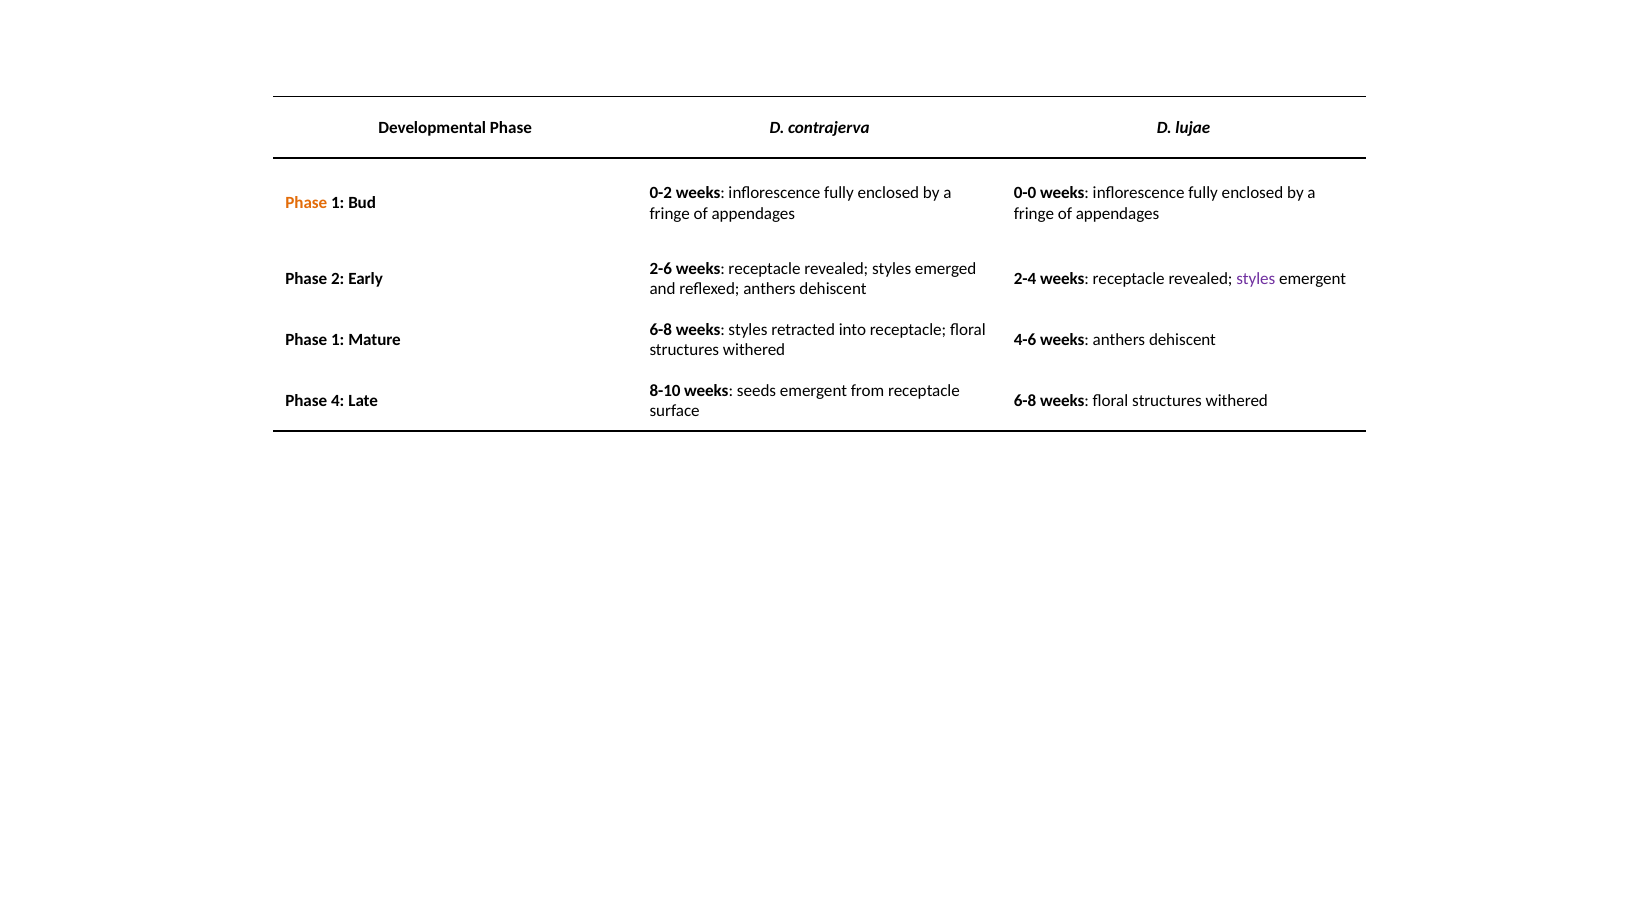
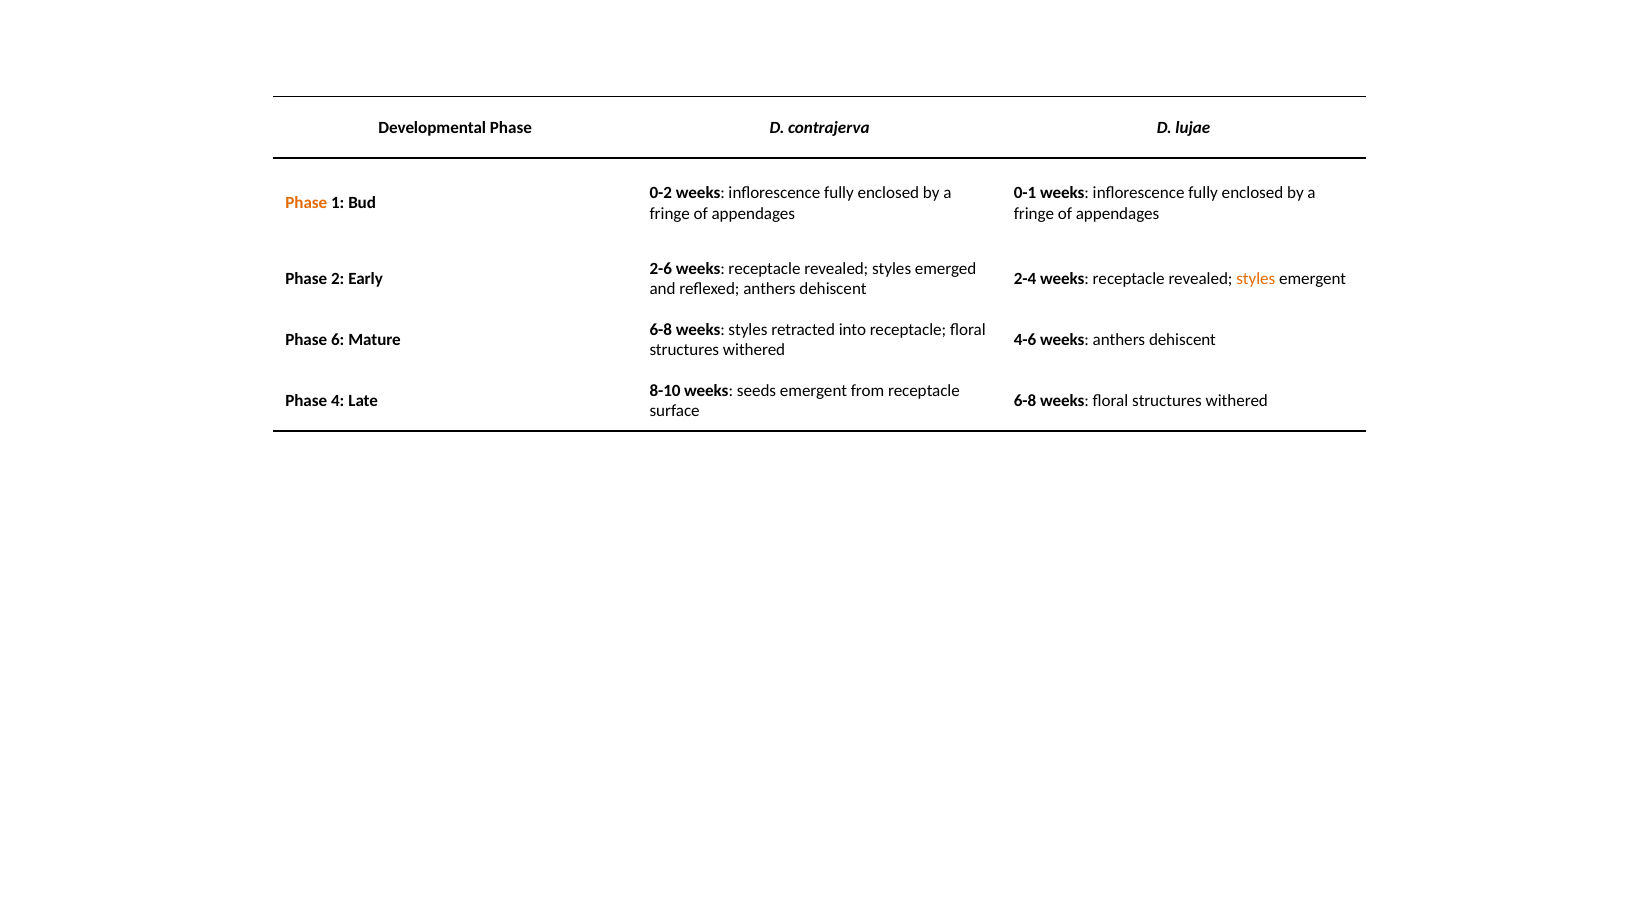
0-0: 0-0 -> 0-1
styles at (1256, 279) colour: purple -> orange
1 at (338, 340): 1 -> 6
